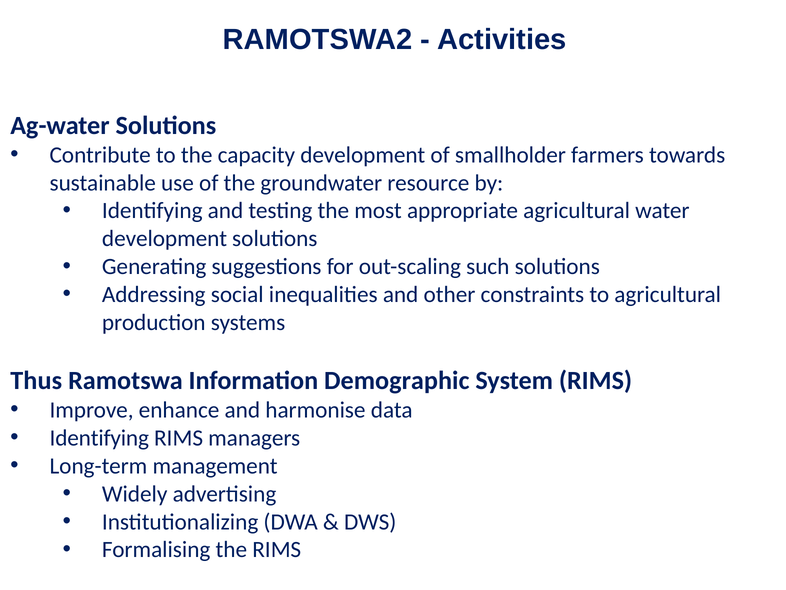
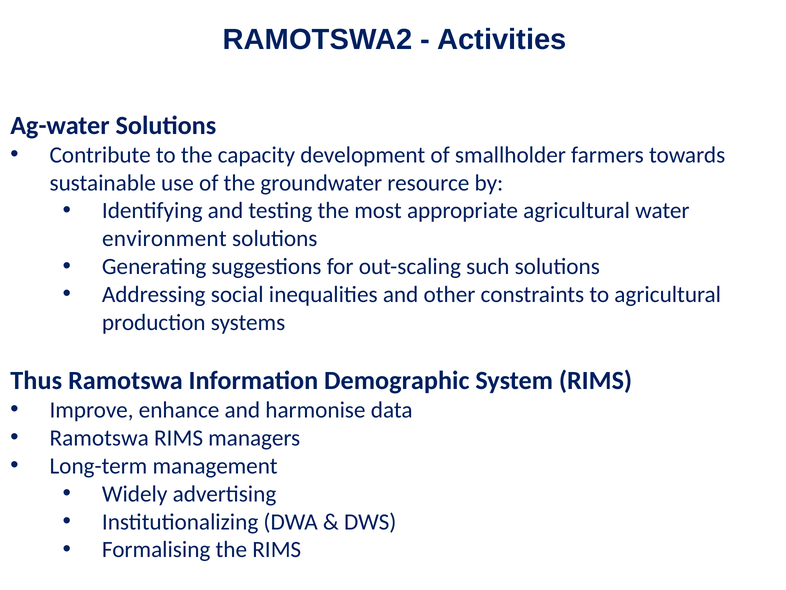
development at (165, 239): development -> environment
Identifying at (99, 438): Identifying -> Ramotswa
